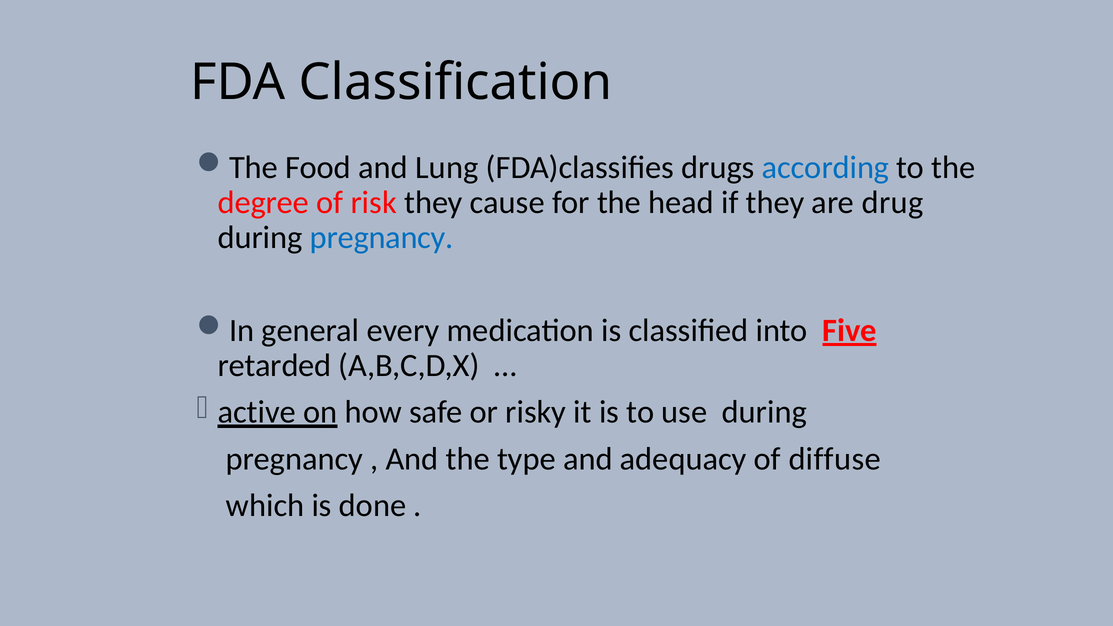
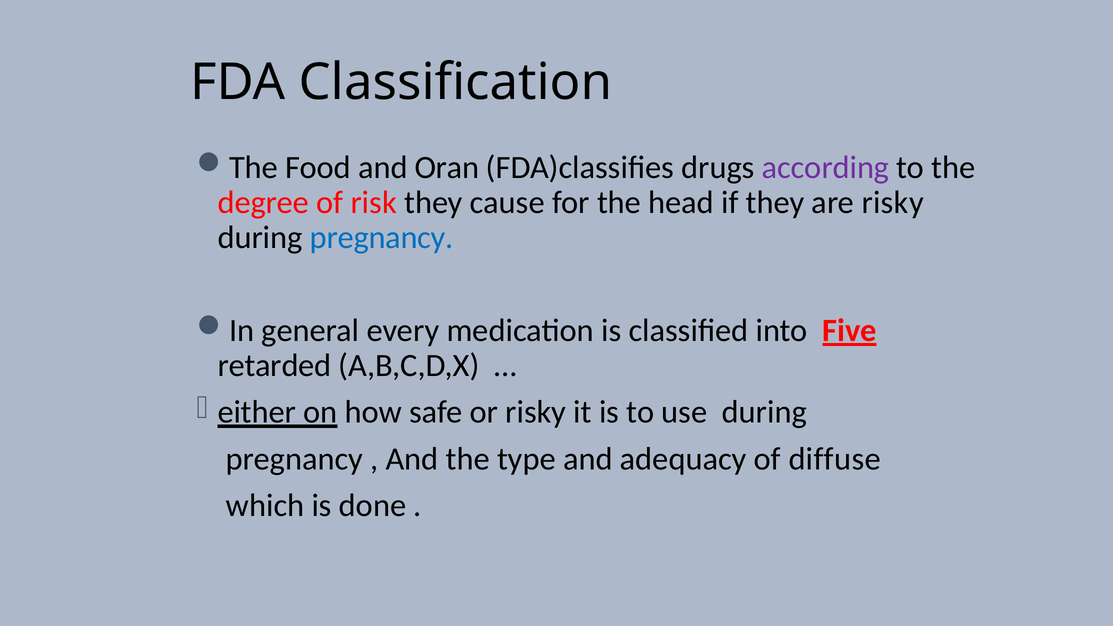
Lung: Lung -> Oran
according colour: blue -> purple
are drug: drug -> risky
active: active -> either
